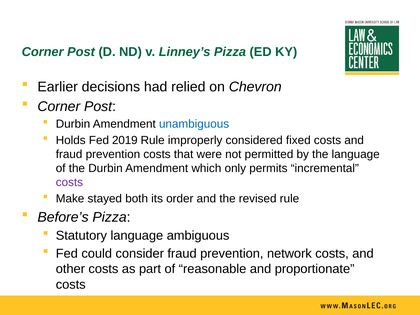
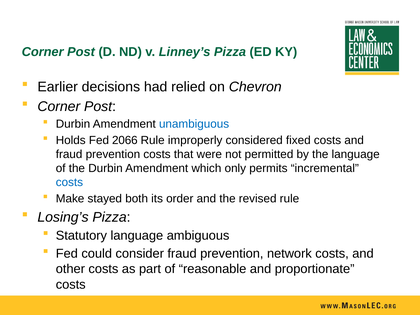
2019: 2019 -> 2066
costs at (69, 182) colour: purple -> blue
Before’s: Before’s -> Losing’s
